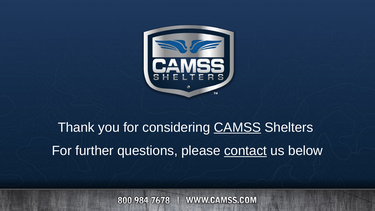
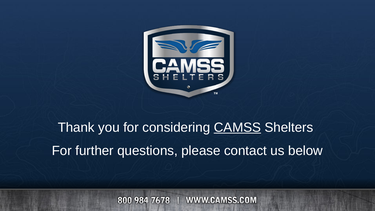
contact underline: present -> none
